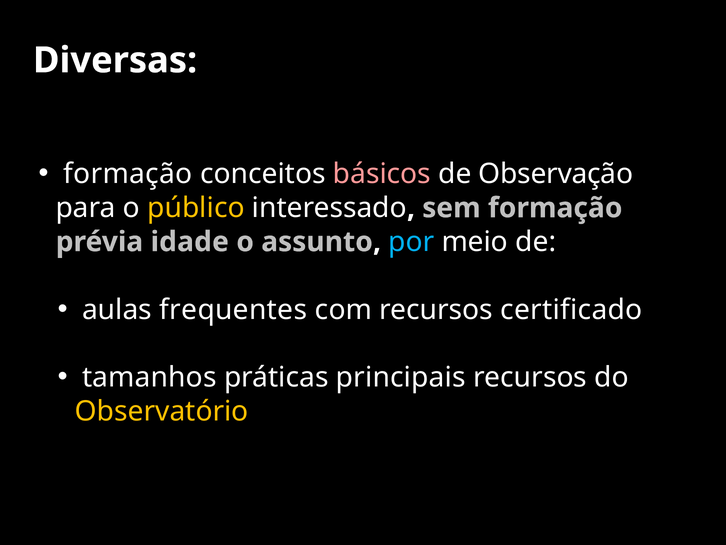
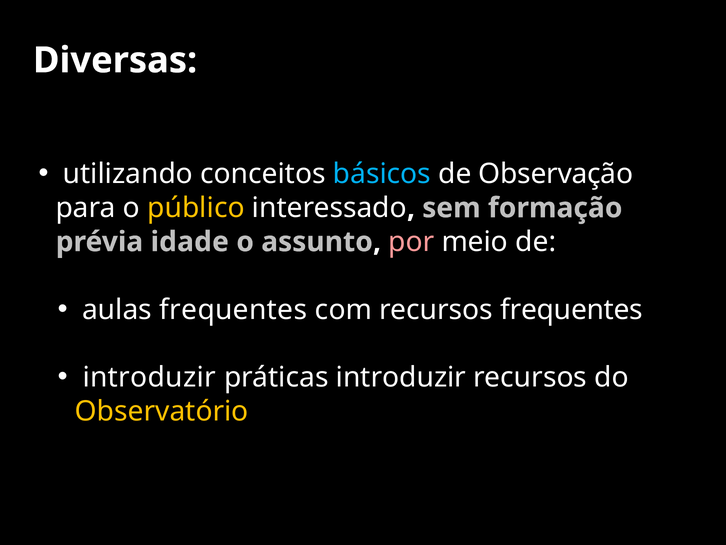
formação at (128, 174): formação -> utilizando
básicos colour: pink -> light blue
por colour: light blue -> pink
recursos certificado: certificado -> frequentes
tamanhos at (149, 377): tamanhos -> introduzir
práticas principais: principais -> introduzir
